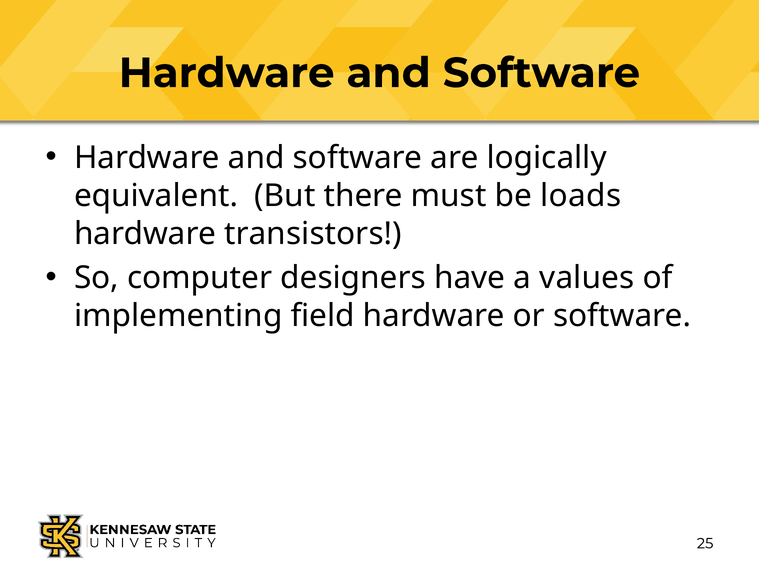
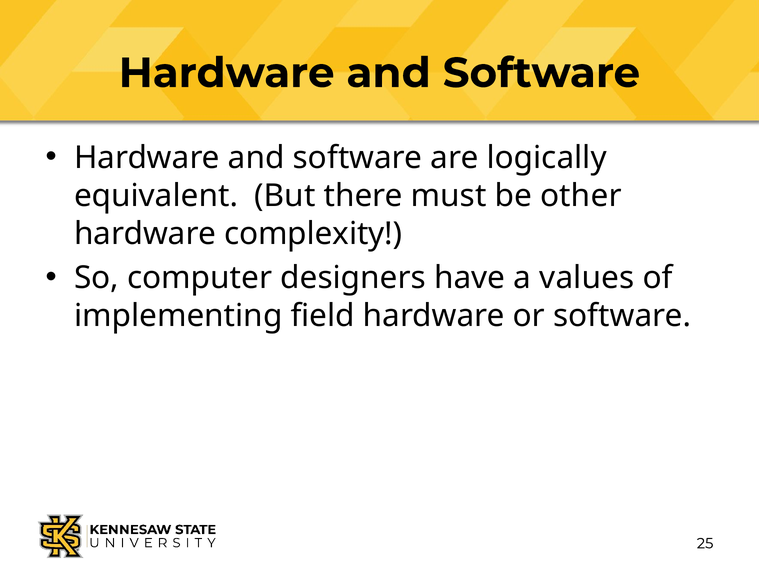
loads: loads -> other
transistors: transistors -> complexity
